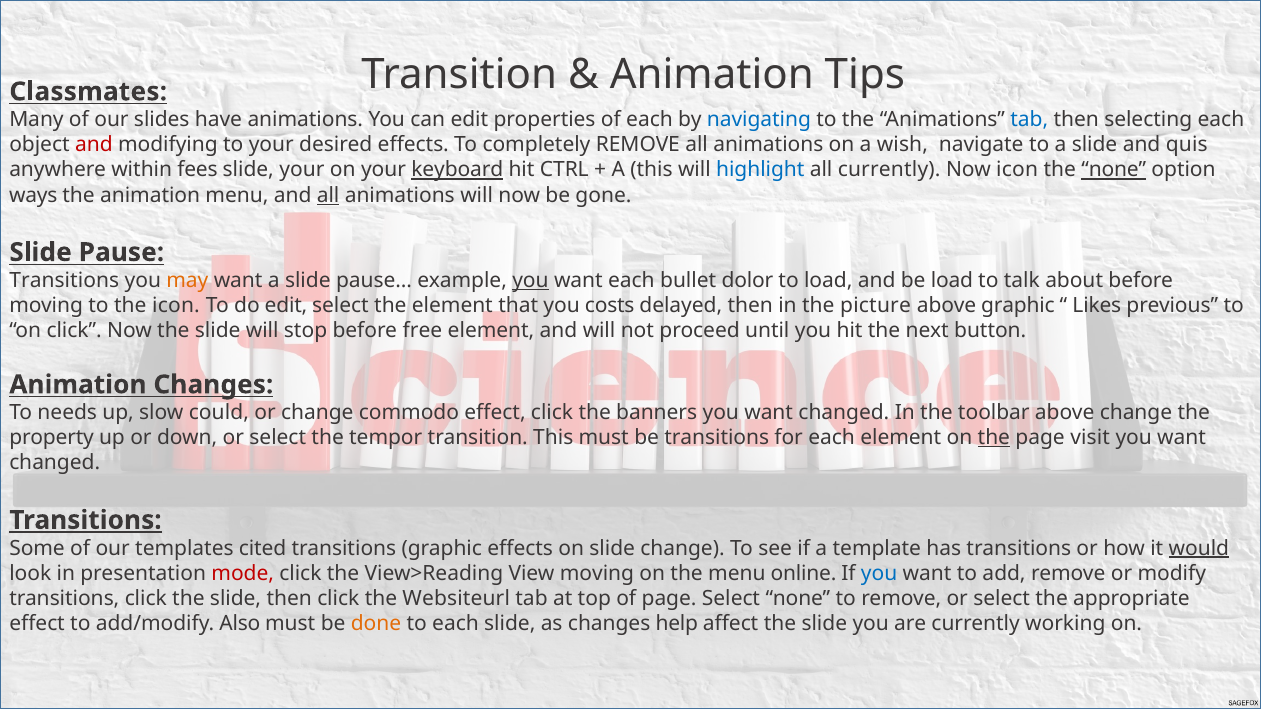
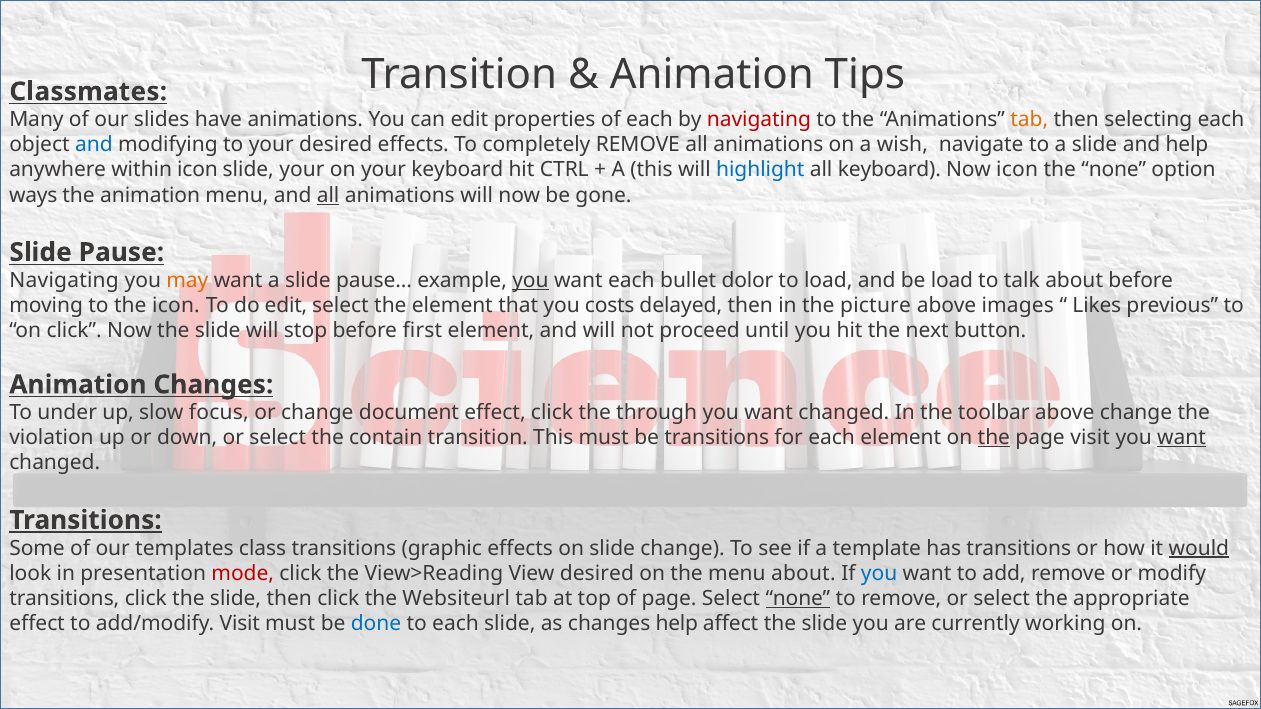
navigating at (759, 120) colour: blue -> red
tab at (1029, 120) colour: blue -> orange
and at (94, 145) colour: red -> blue
and quis: quis -> help
within fees: fees -> icon
keyboard at (457, 170) underline: present -> none
all currently: currently -> keyboard
none at (1114, 170) underline: present -> none
Transitions at (64, 280): Transitions -> Navigating
above graphic: graphic -> images
free: free -> first
needs: needs -> under
could: could -> focus
commodo: commodo -> document
banners: banners -> through
property: property -> violation
tempor: tempor -> contain
want at (1182, 438) underline: none -> present
cited: cited -> class
View moving: moving -> desired
menu online: online -> about
none at (798, 599) underline: none -> present
add/modify Also: Also -> Visit
done colour: orange -> blue
